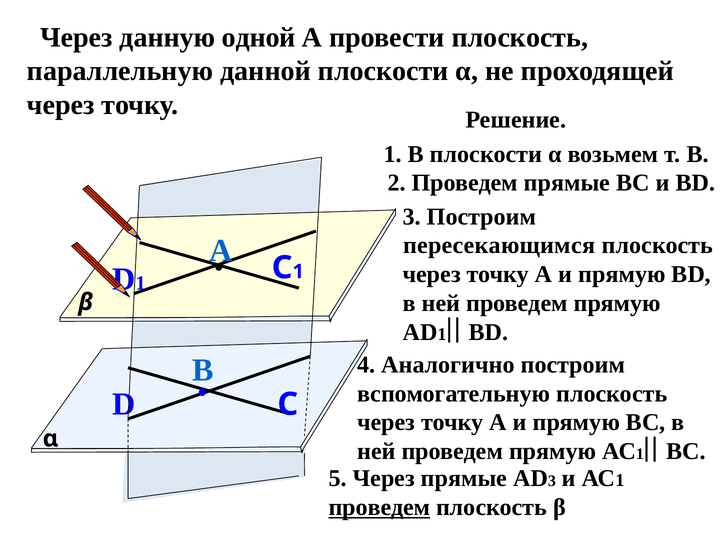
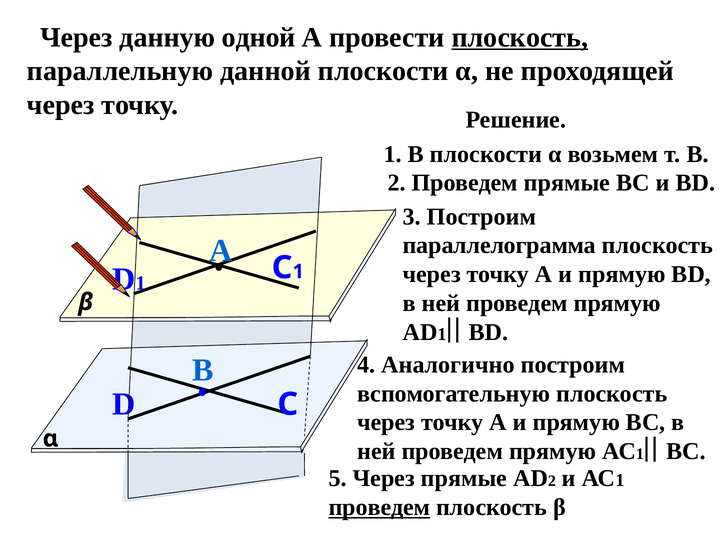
плоскость at (520, 37) underline: none -> present
пересекающимся: пересекающимся -> параллелограмма
3 at (552, 481): 3 -> 2
